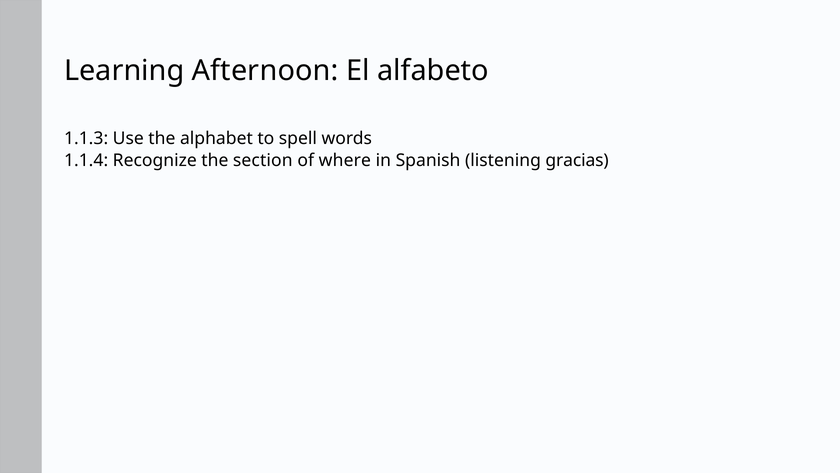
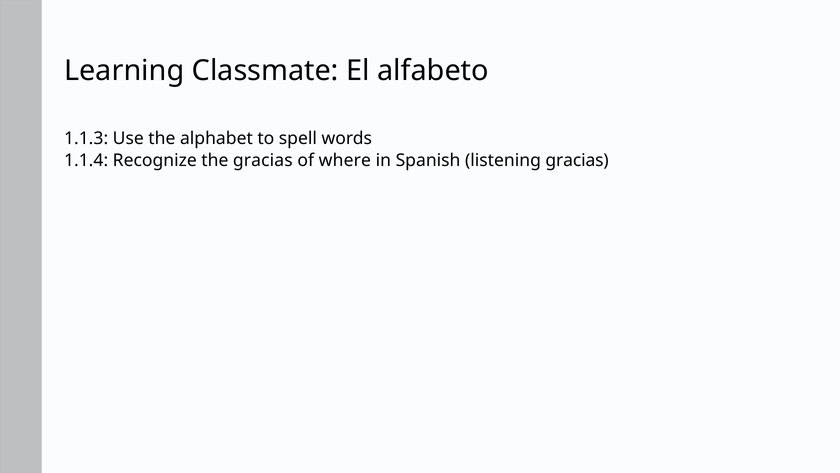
Afternoon: Afternoon -> Classmate
the section: section -> gracias
